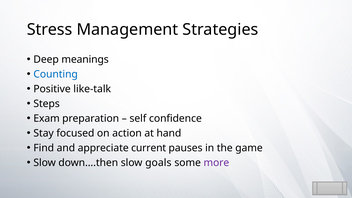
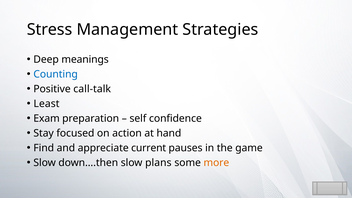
like-talk: like-talk -> call-talk
Steps: Steps -> Least
goals: goals -> plans
more colour: purple -> orange
